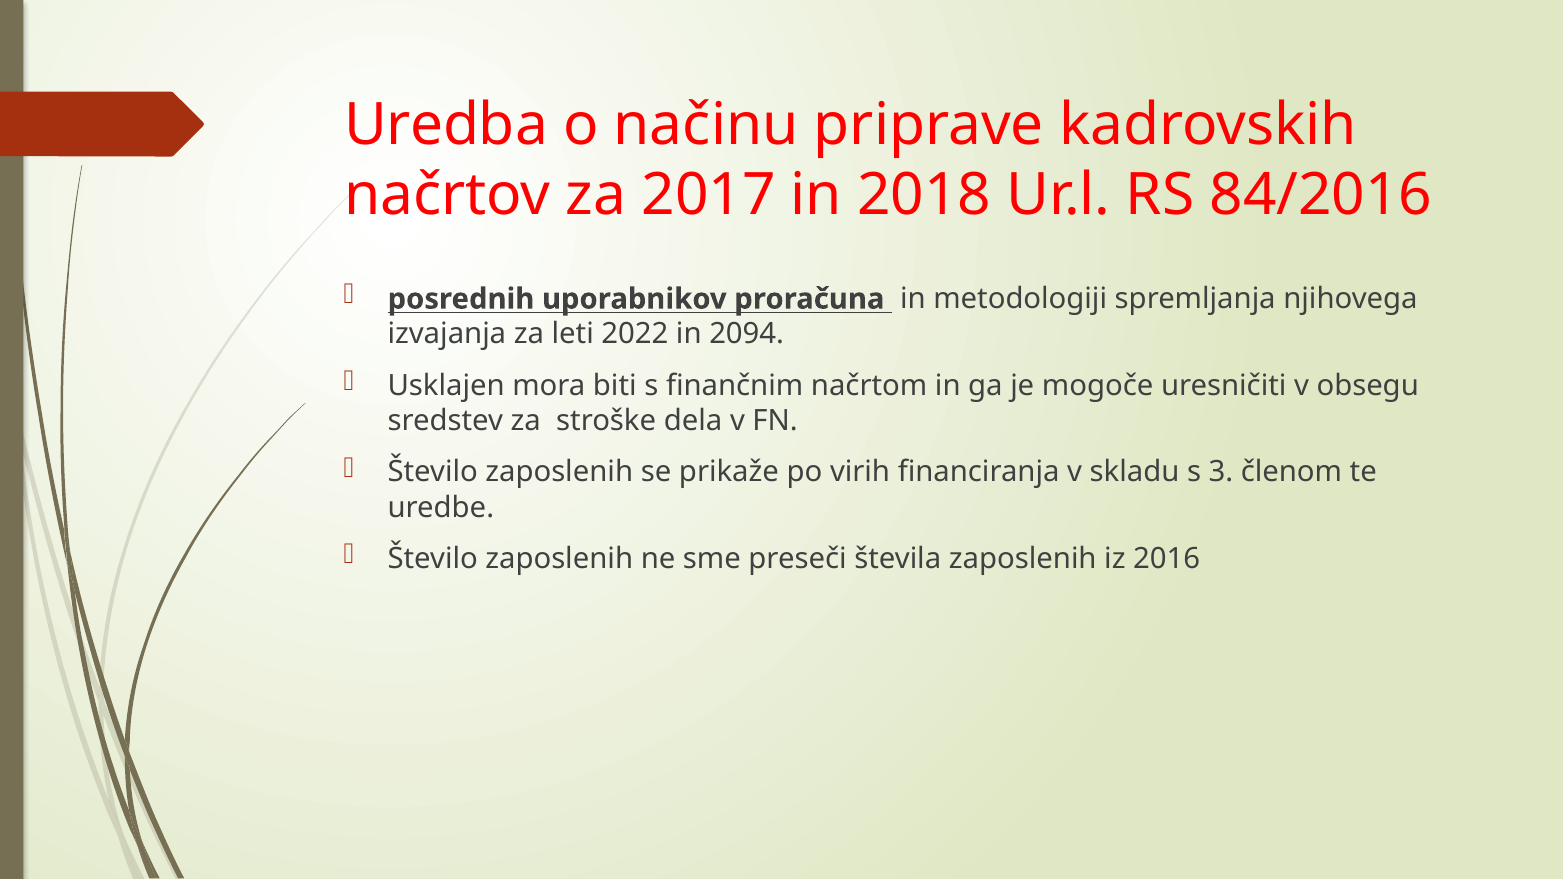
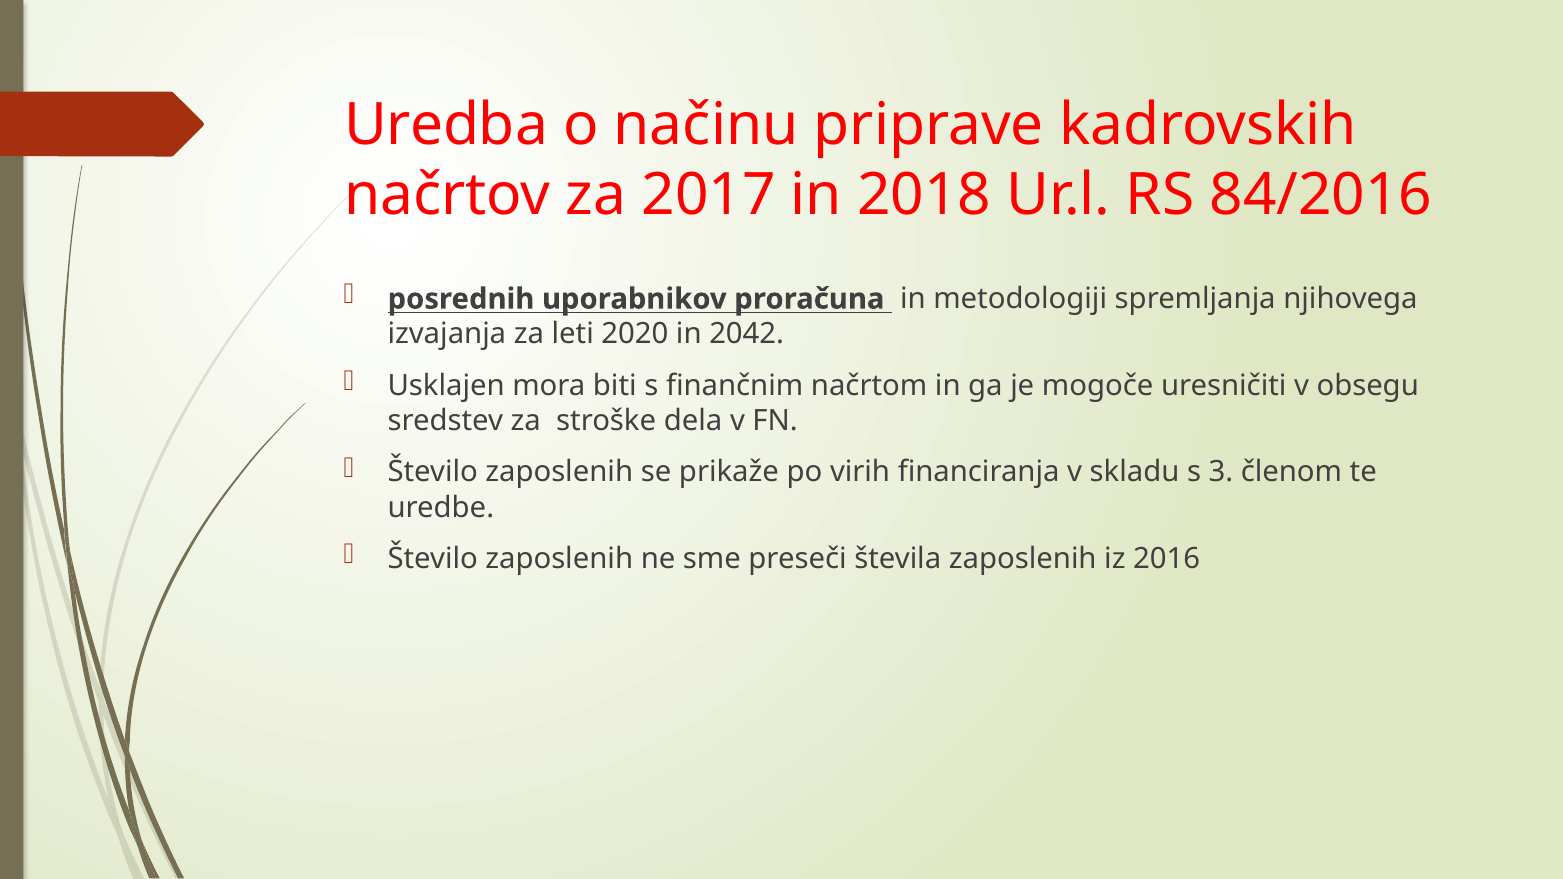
2022: 2022 -> 2020
2094: 2094 -> 2042
